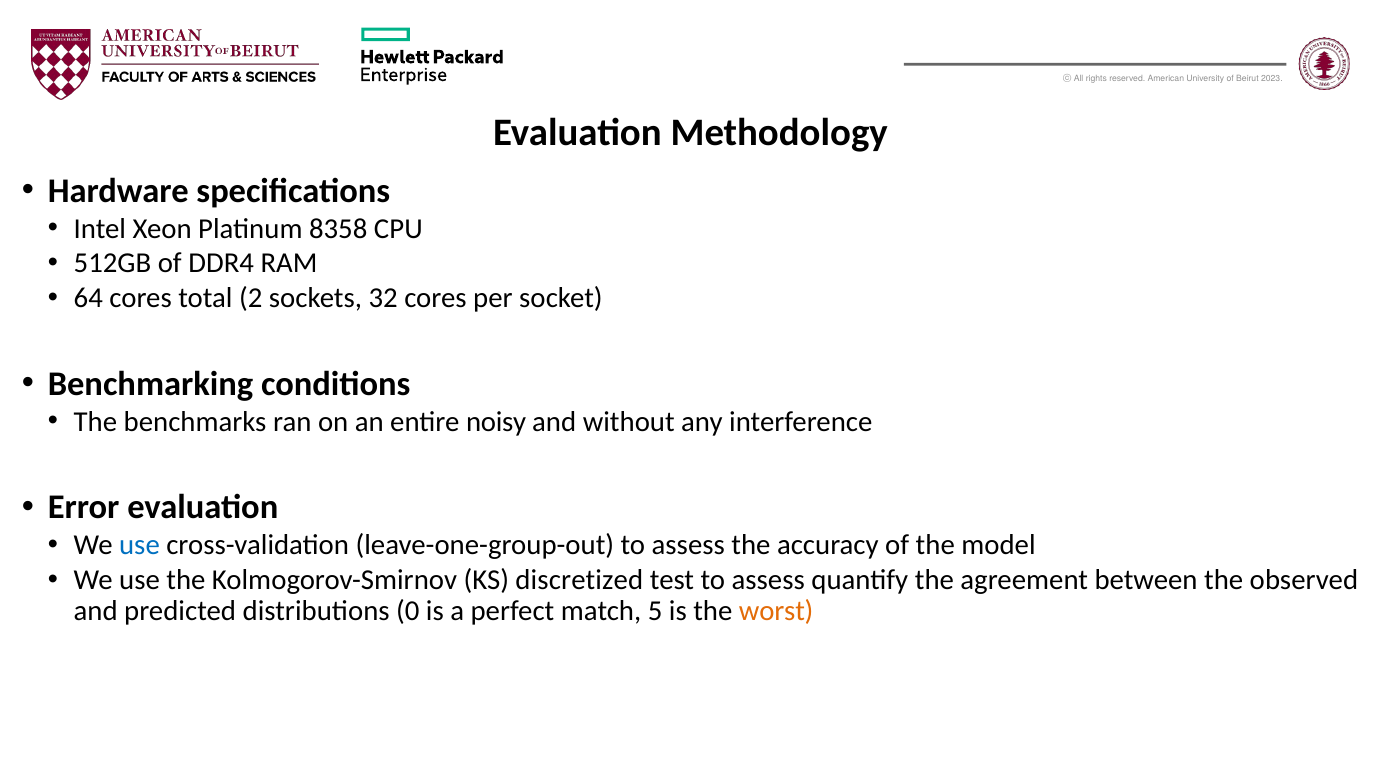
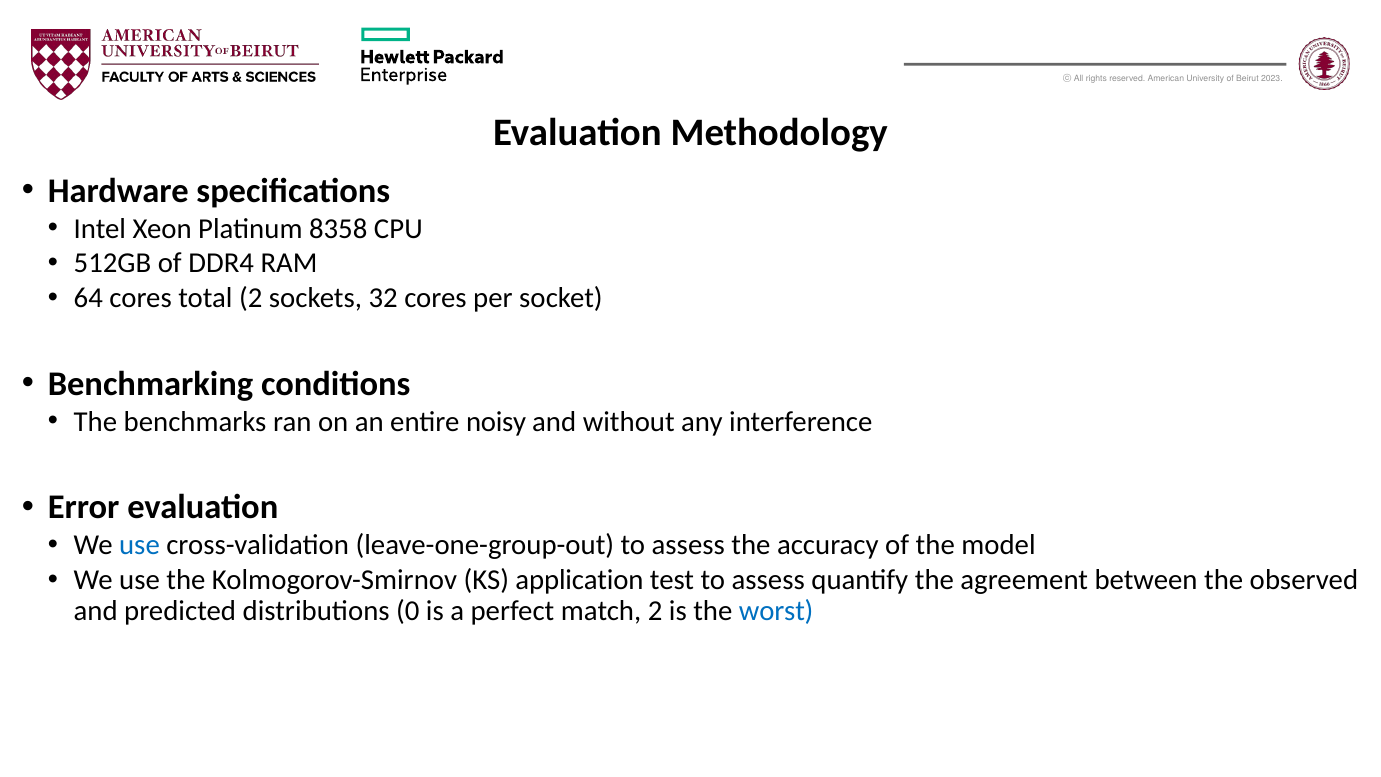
discretized: discretized -> application
match 5: 5 -> 2
worst colour: orange -> blue
